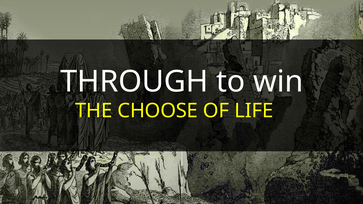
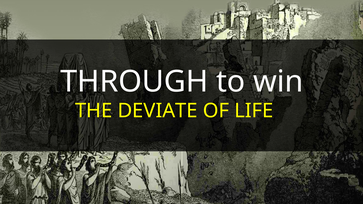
CHOOSE: CHOOSE -> DEVIATE
